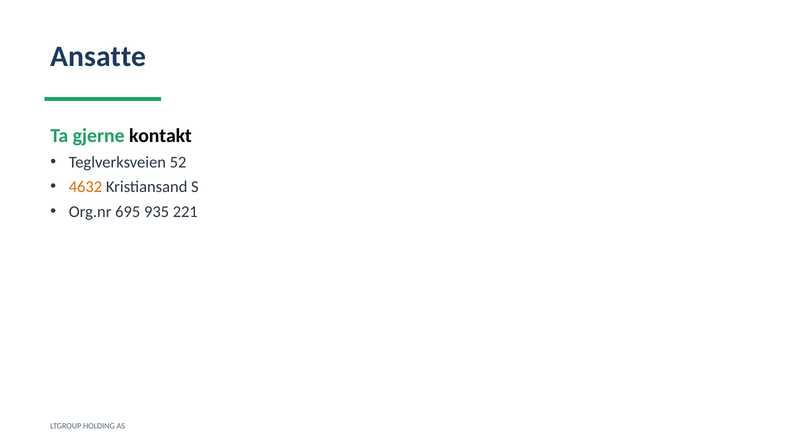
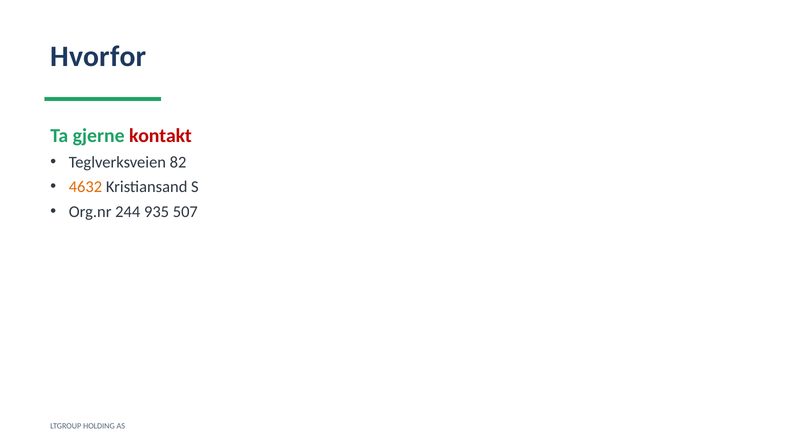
Ansatte: Ansatte -> Hvorfor
kontakt colour: black -> red
52: 52 -> 82
695: 695 -> 244
221: 221 -> 507
